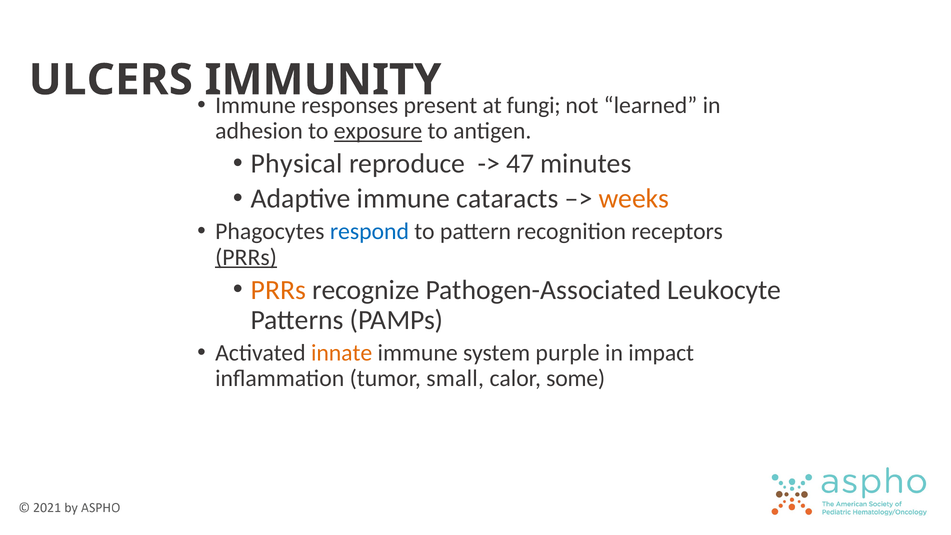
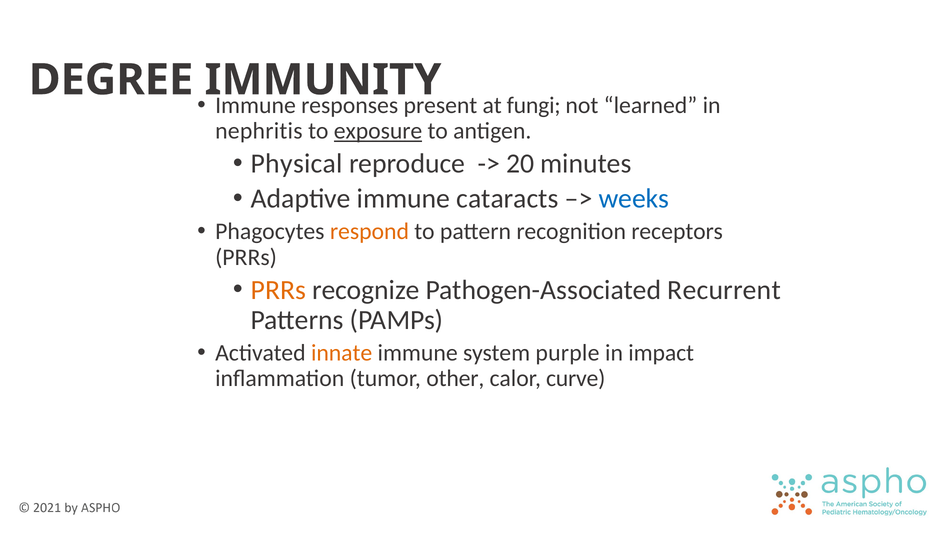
ULCERS: ULCERS -> DEGREE
adhesion: adhesion -> nephritis
47: 47 -> 20
weeks colour: orange -> blue
respond colour: blue -> orange
PRRs at (246, 257) underline: present -> none
Leukocyte: Leukocyte -> Recurrent
small: small -> other
some: some -> curve
